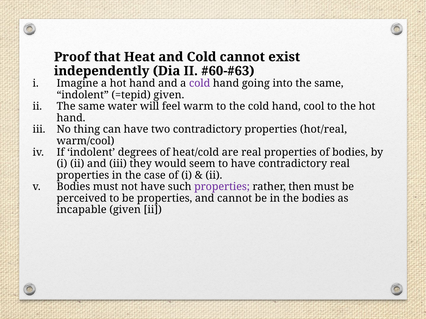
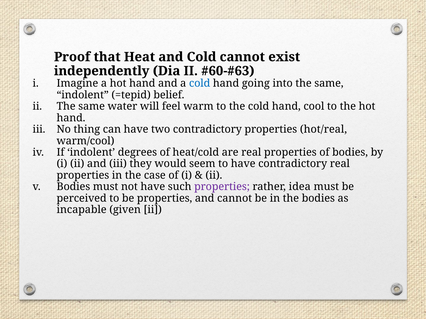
cold at (200, 84) colour: purple -> blue
=tepid given: given -> belief
then: then -> idea
